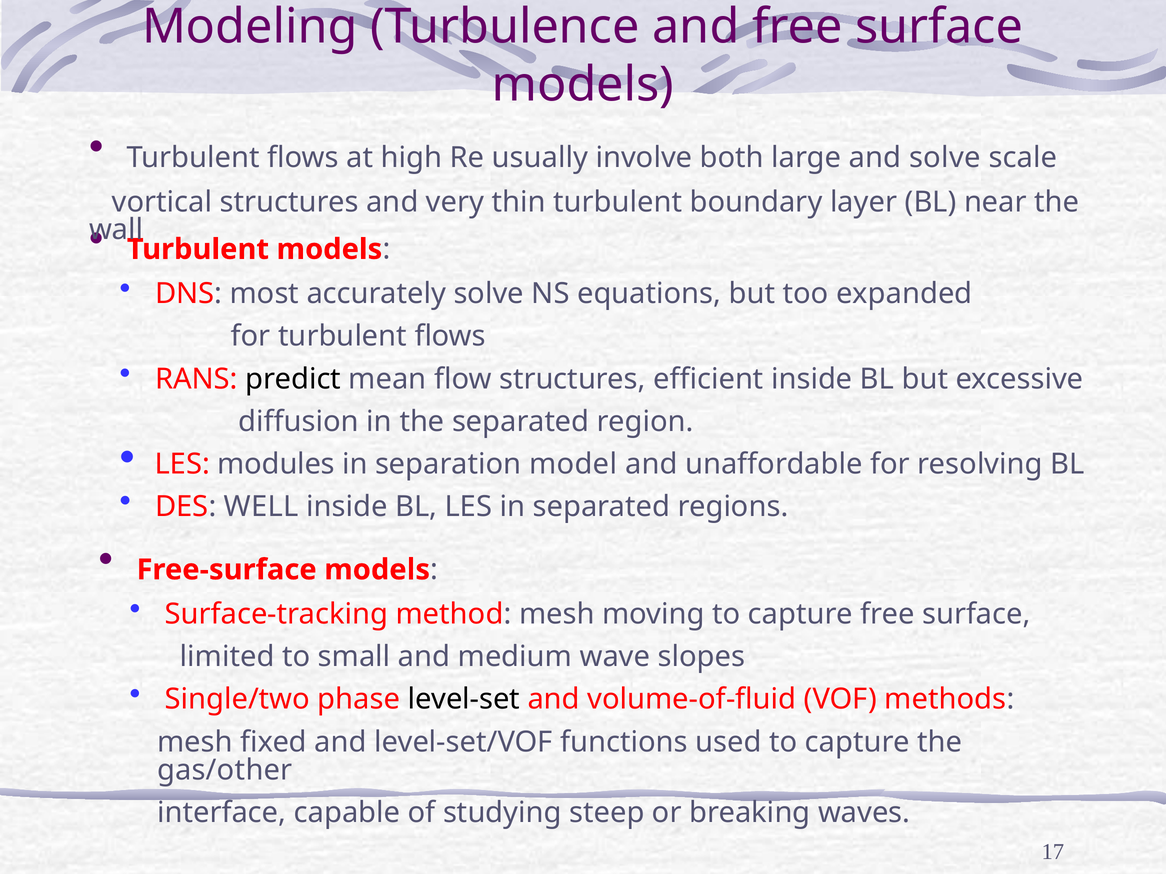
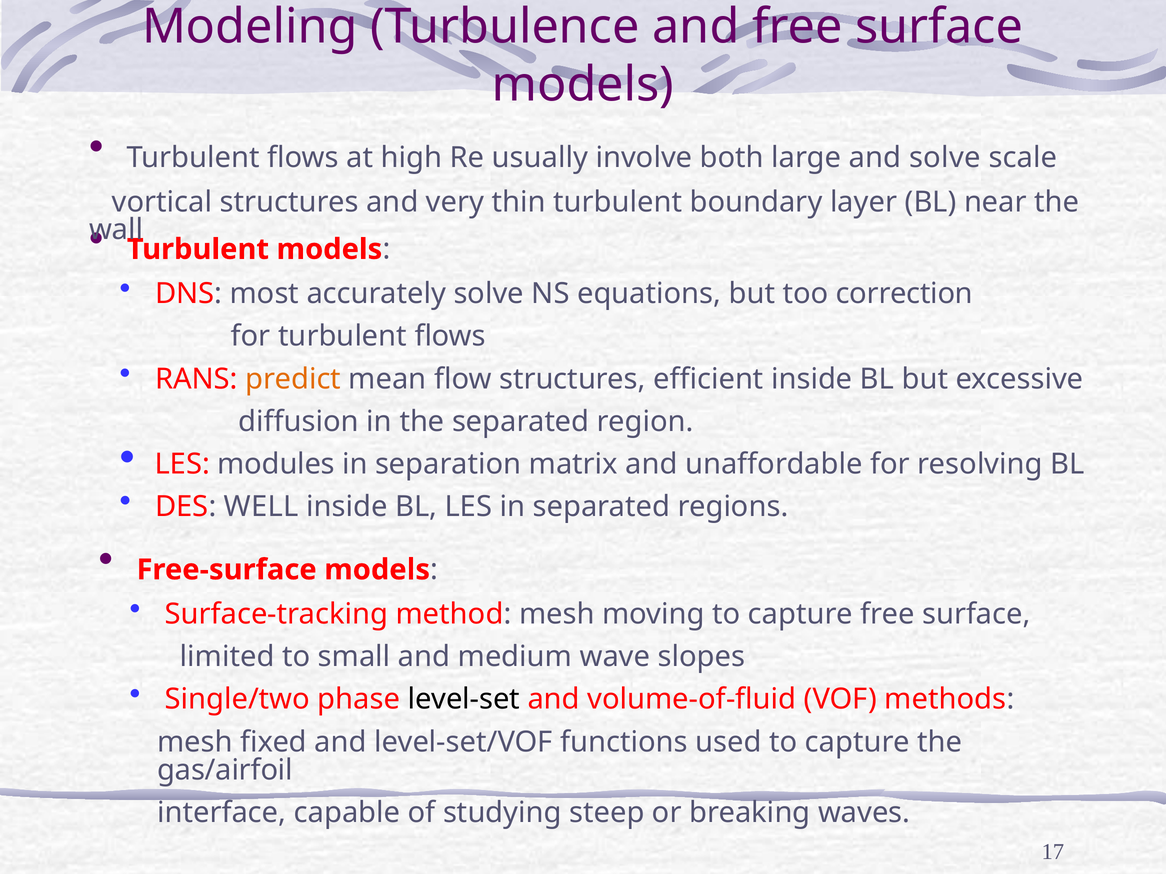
expanded: expanded -> correction
predict colour: black -> orange
model: model -> matrix
gas/other: gas/other -> gas/airfoil
